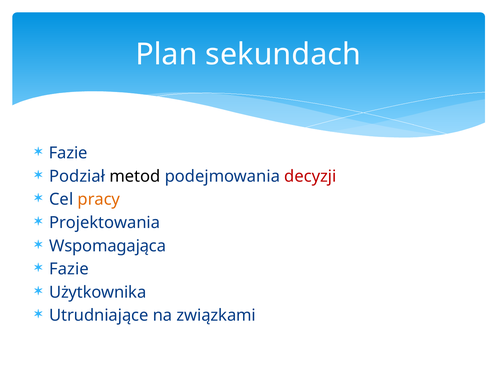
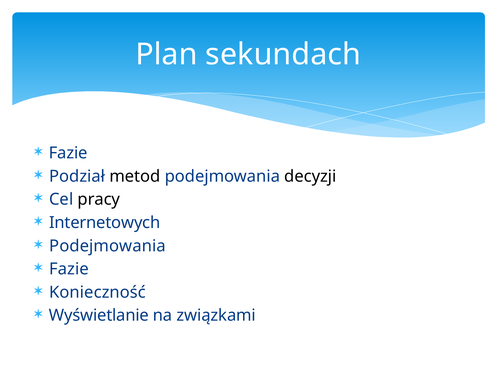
decyzji colour: red -> black
pracy colour: orange -> black
Projektowania: Projektowania -> Internetowych
Wspomagająca at (108, 246): Wspomagająca -> Podejmowania
Użytkownika: Użytkownika -> Konieczność
Utrudniające: Utrudniające -> Wyświetlanie
